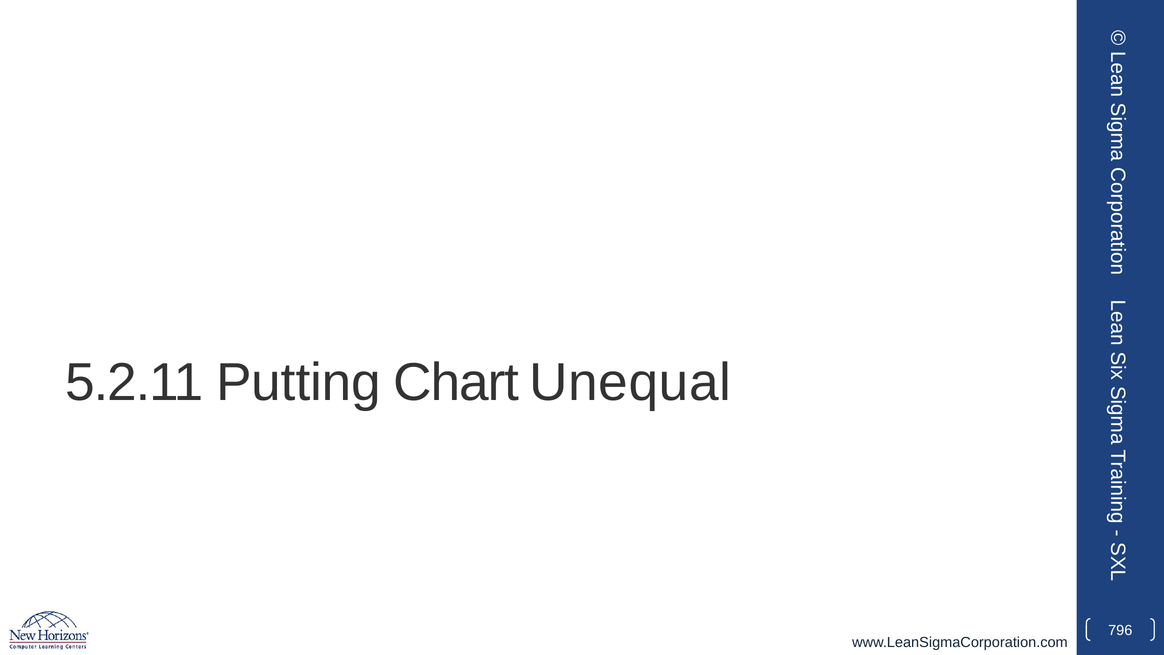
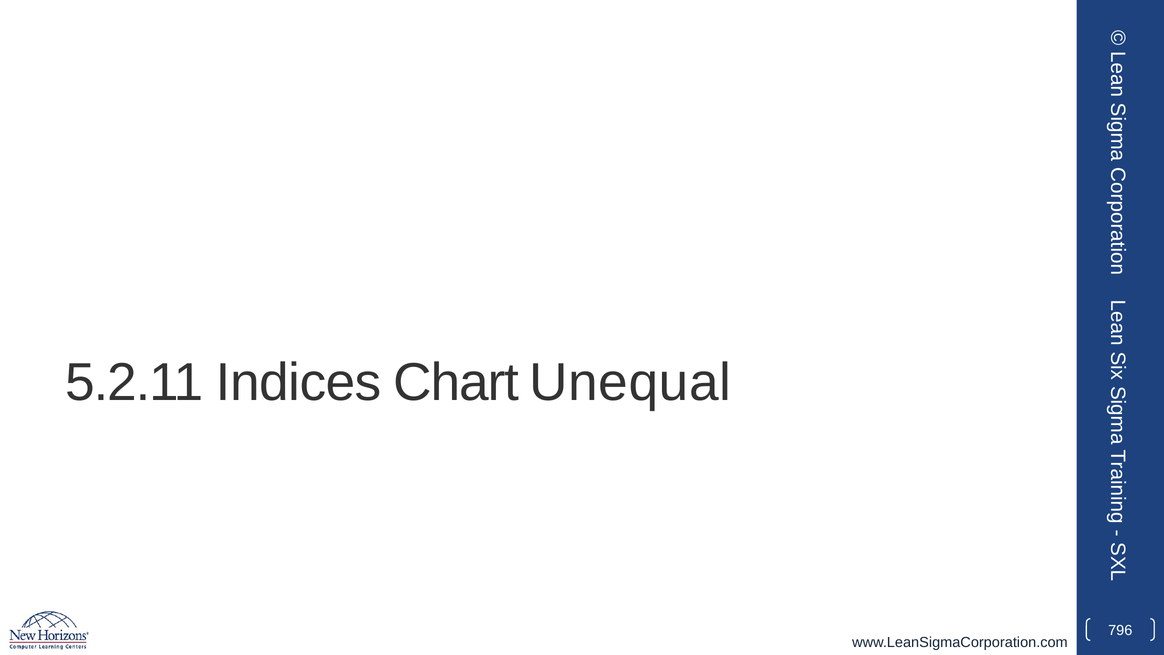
Putting: Putting -> Indices
